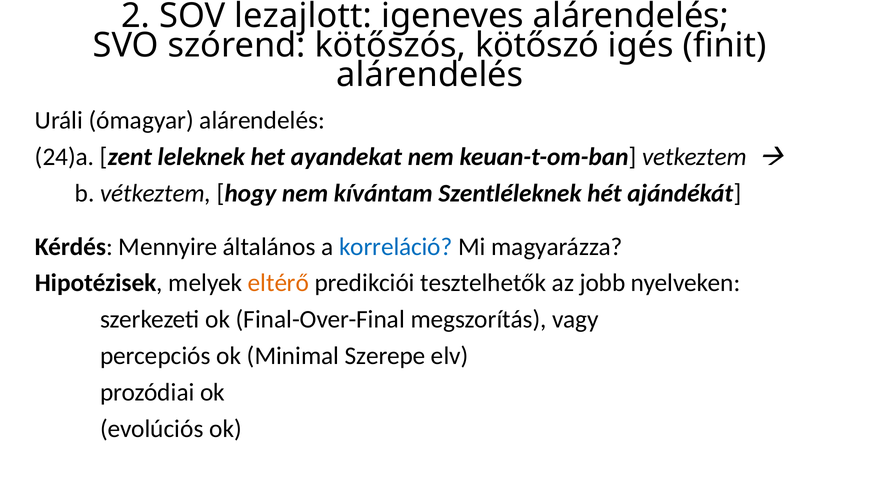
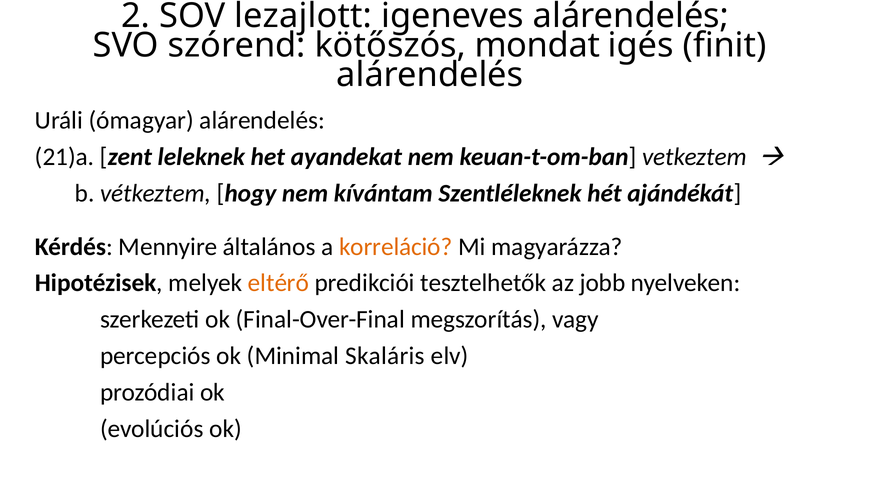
kötőszó: kötőszó -> mondat
24)a: 24)a -> 21)a
korreláció colour: blue -> orange
Szerepe: Szerepe -> Skaláris
